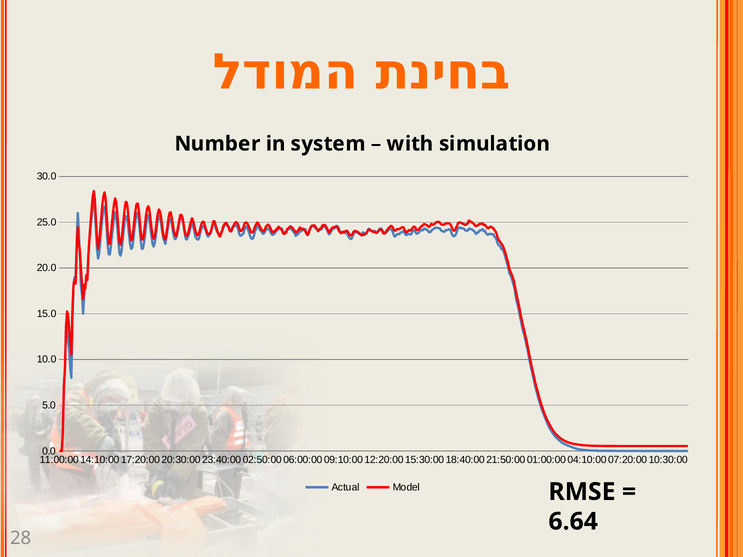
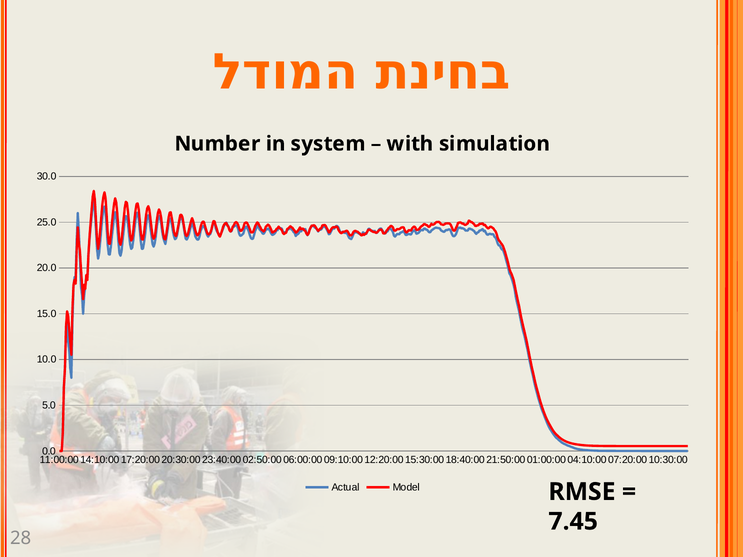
6.64: 6.64 -> 7.45
